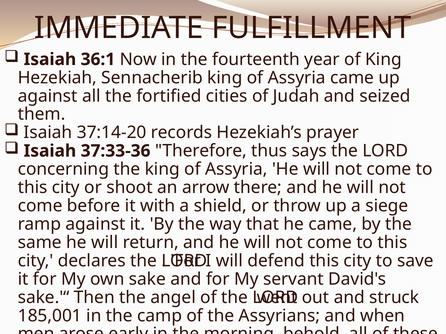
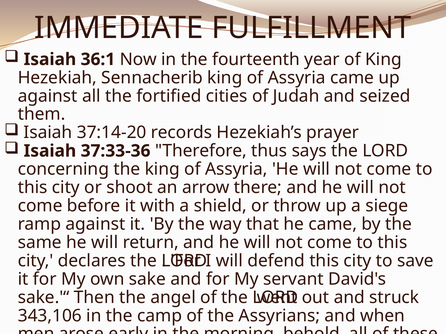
185,001: 185,001 -> 343,106
